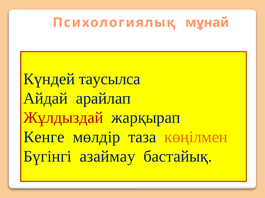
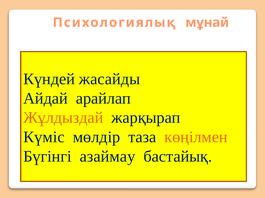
таусылса: таусылса -> жасайды
Жұлдыздай colour: red -> orange
Кенге: Кенге -> Күміс
